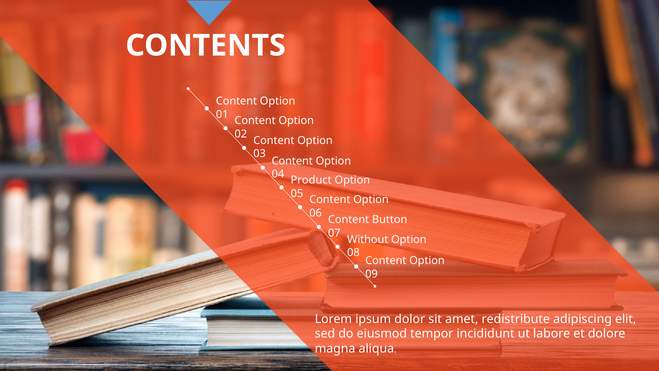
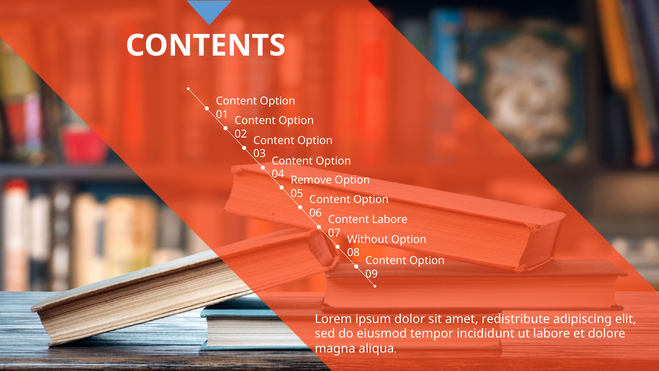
Product: Product -> Remove
Content Button: Button -> Labore
